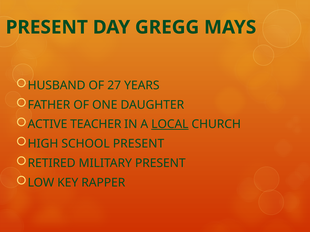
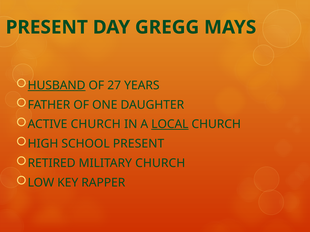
HUSBAND underline: none -> present
ACTIVE TEACHER: TEACHER -> CHURCH
MILITARY PRESENT: PRESENT -> CHURCH
